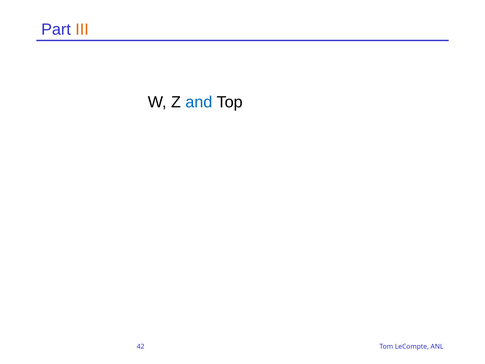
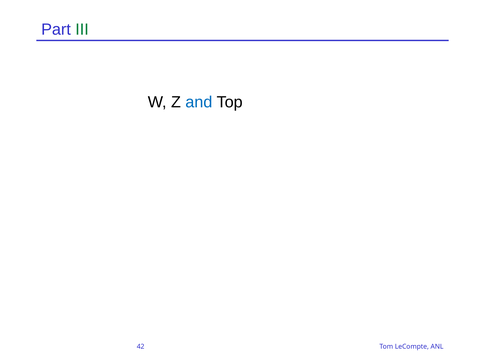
III colour: orange -> green
